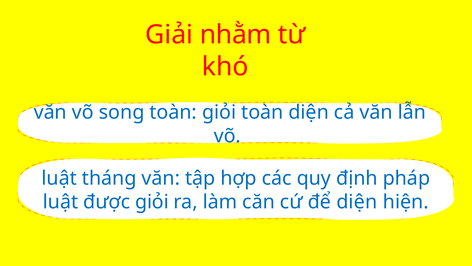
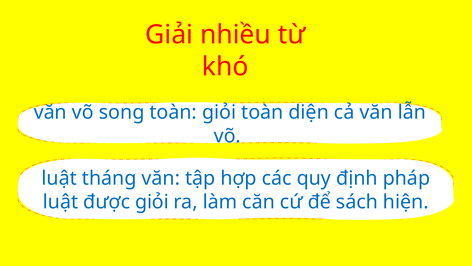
nhằm: nhằm -> nhiều
để diện: diện -> sách
